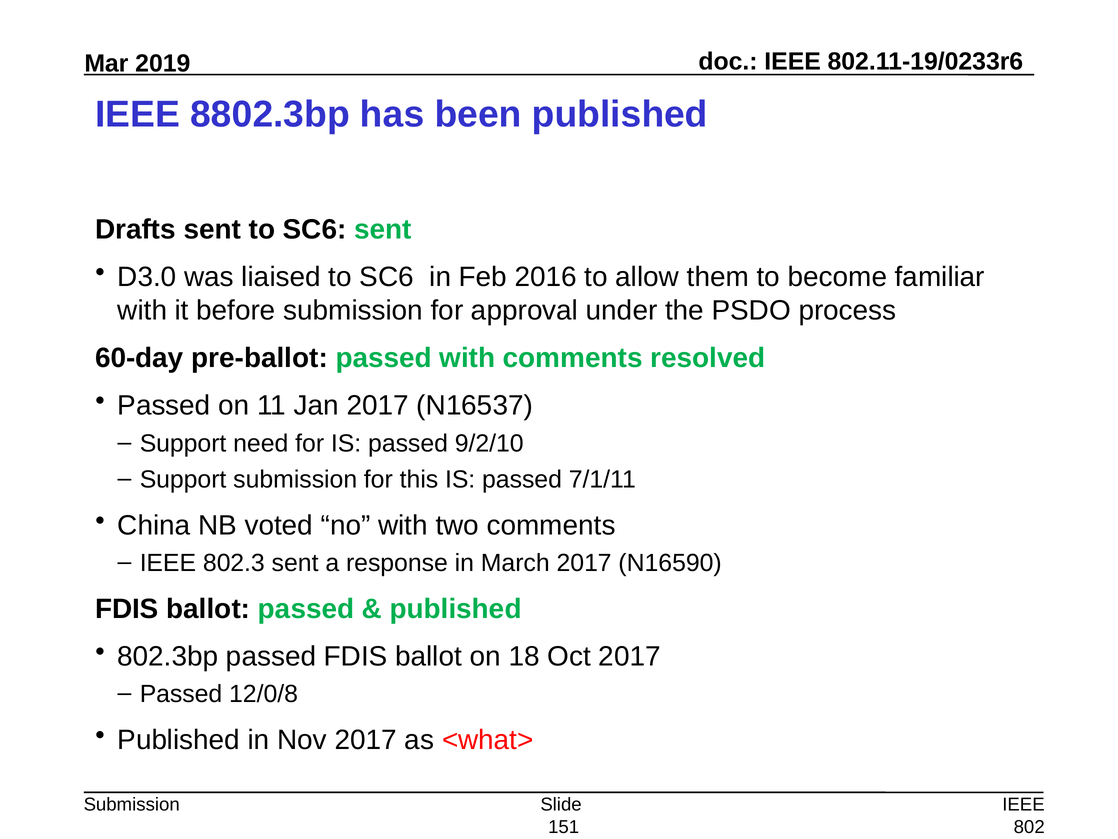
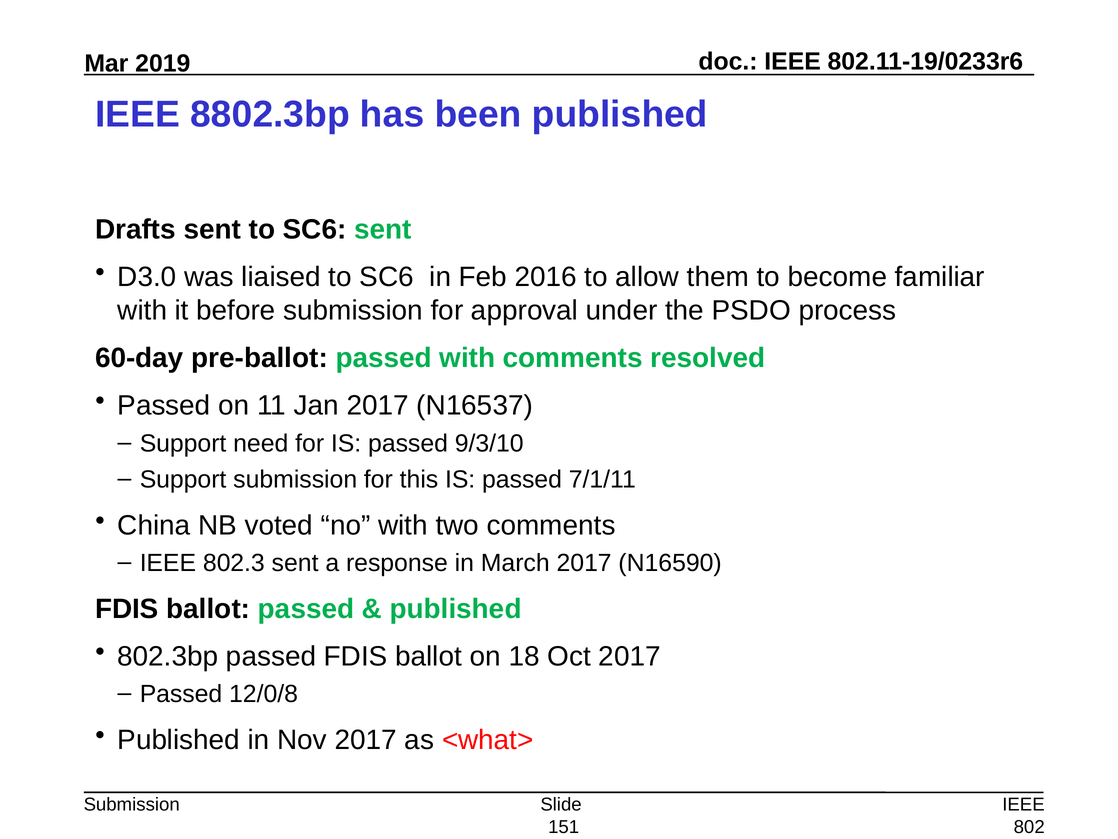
9/2/10: 9/2/10 -> 9/3/10
